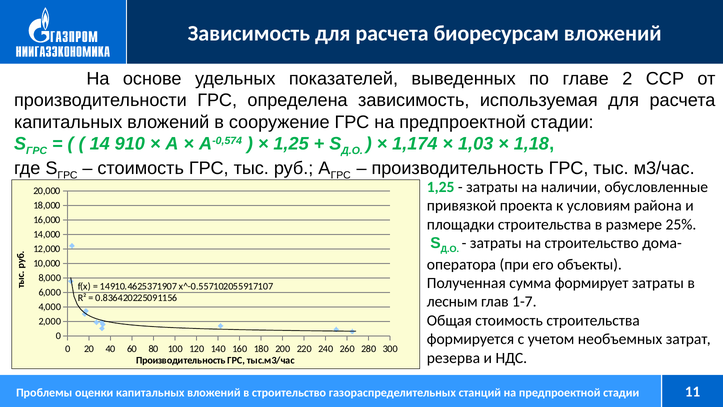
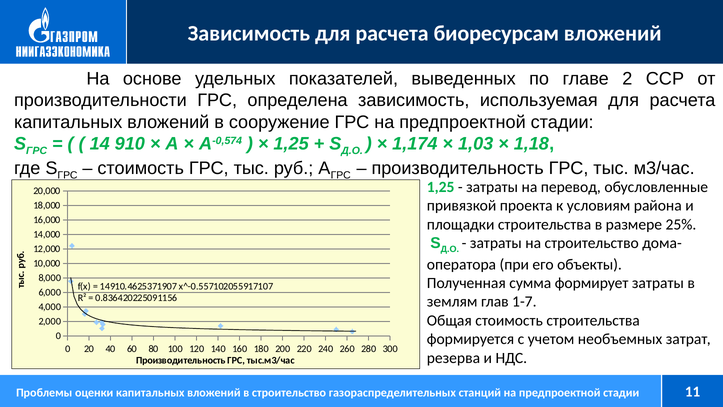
наличии: наличии -> перевод
лесным: лесным -> землям
